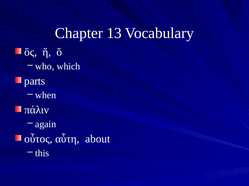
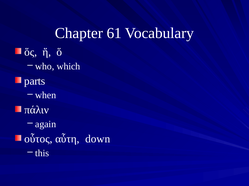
13: 13 -> 61
about: about -> down
